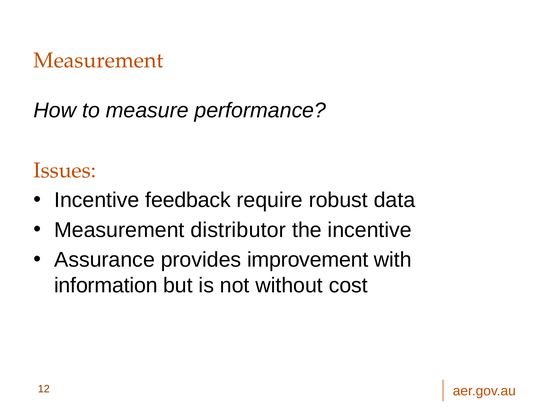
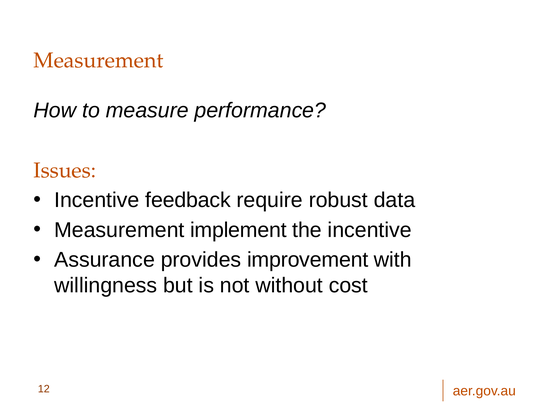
distributor: distributor -> implement
information: information -> willingness
